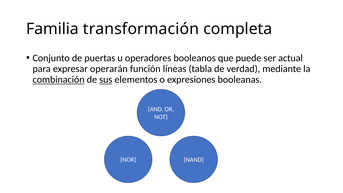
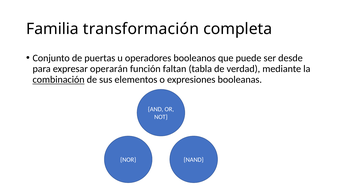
actual: actual -> desde
líneas: líneas -> faltan
sus underline: present -> none
